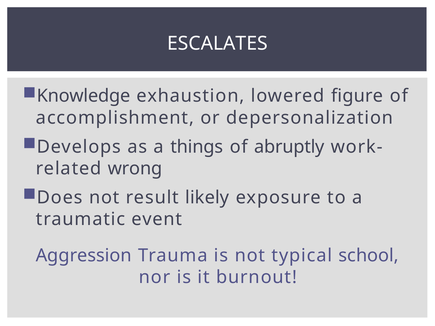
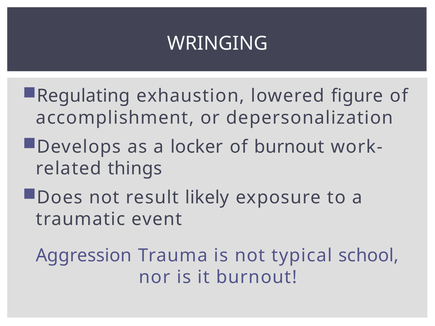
ESCALATES: ESCALATES -> WRINGING
Knowledge: Knowledge -> Regulating
things: things -> locker
of abruptly: abruptly -> burnout
wrong: wrong -> things
